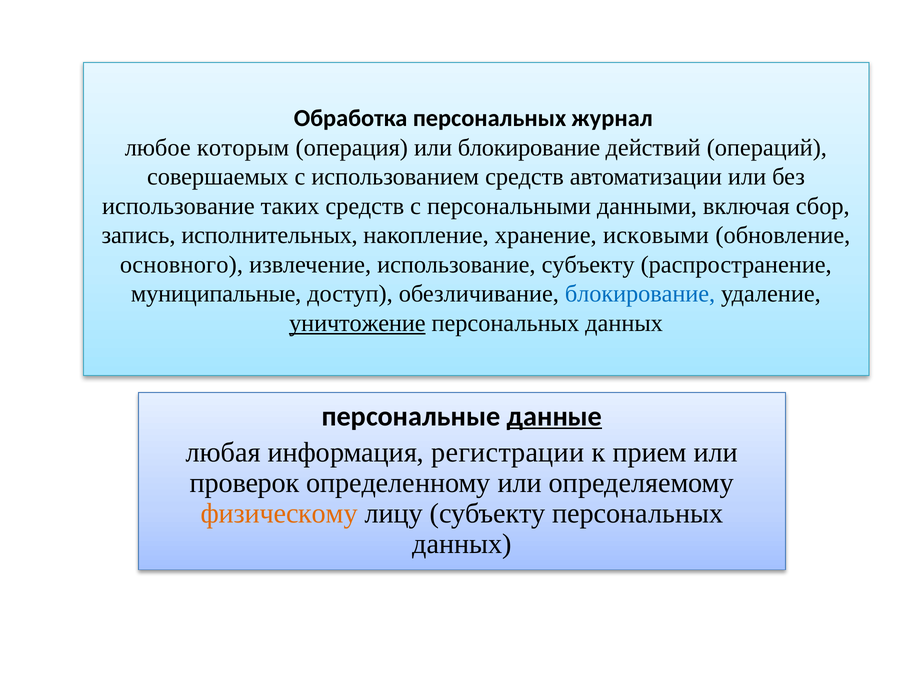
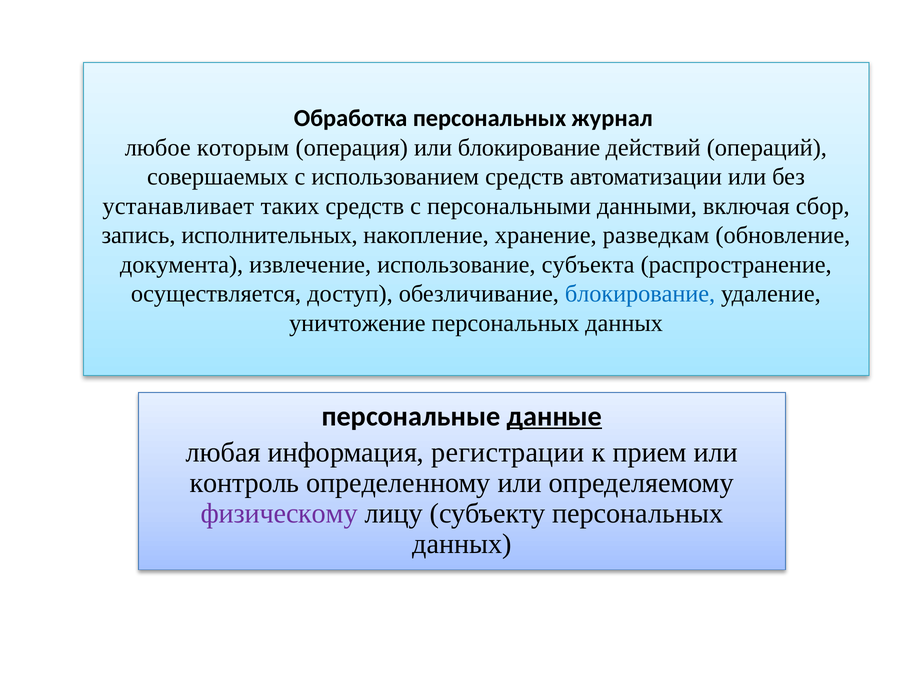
использование at (178, 206): использование -> устанавливает
исковыми: исковыми -> разведкам
основного: основного -> документа
использование субъекту: субъекту -> субъекта
муниципальные: муниципальные -> осуществляется
уничтожение underline: present -> none
проверок: проверок -> контроль
физическому colour: orange -> purple
